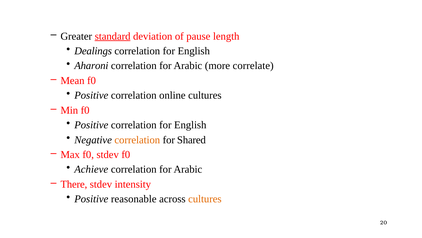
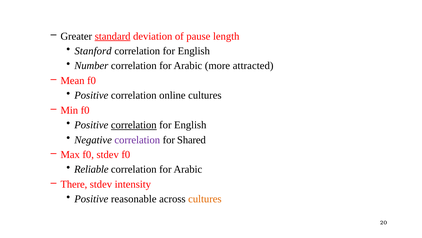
Dealings: Dealings -> Stanford
Aharoni: Aharoni -> Number
correlate: correlate -> attracted
correlation at (134, 125) underline: none -> present
correlation at (137, 139) colour: orange -> purple
Achieve: Achieve -> Reliable
